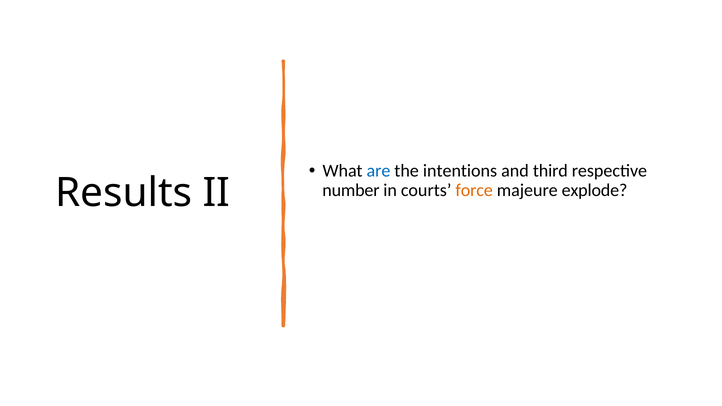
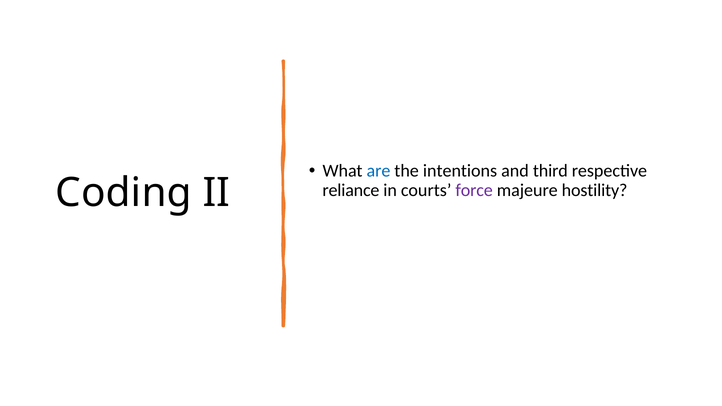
Results: Results -> Coding
number: number -> reliance
force colour: orange -> purple
explode: explode -> hostility
